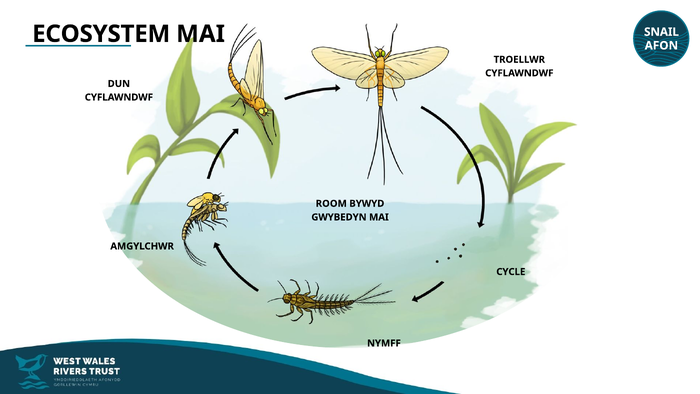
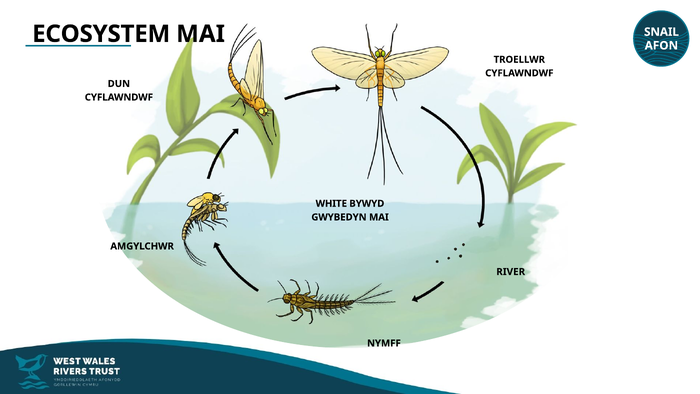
ROOM: ROOM -> WHITE
CYCLE: CYCLE -> RIVER
